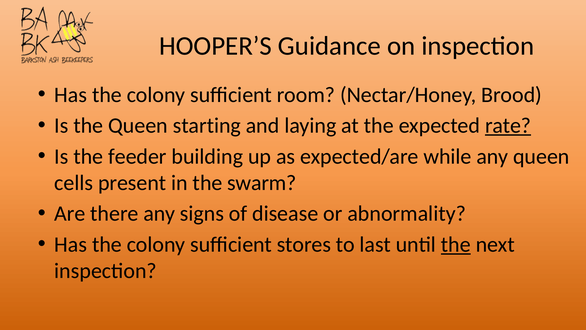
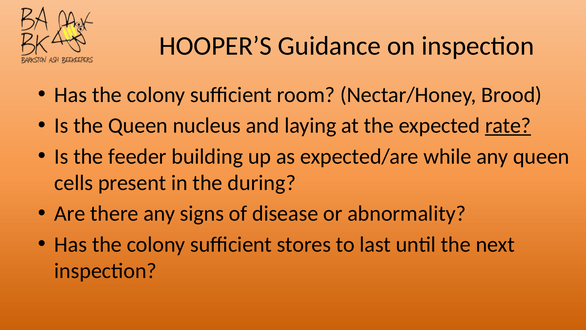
starting: starting -> nucleus
swarm: swarm -> during
the at (456, 244) underline: present -> none
